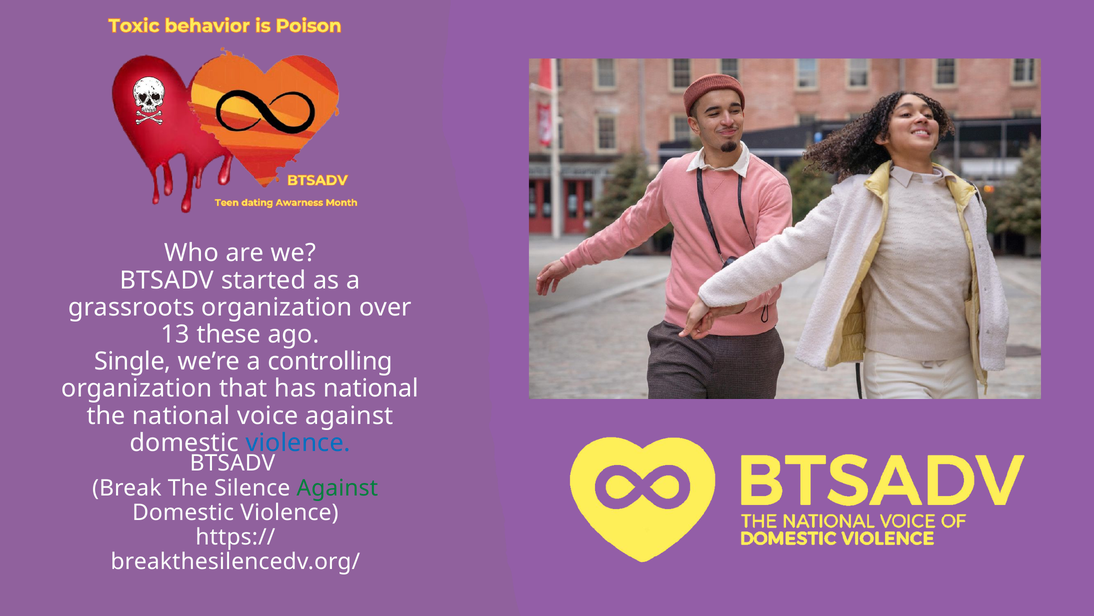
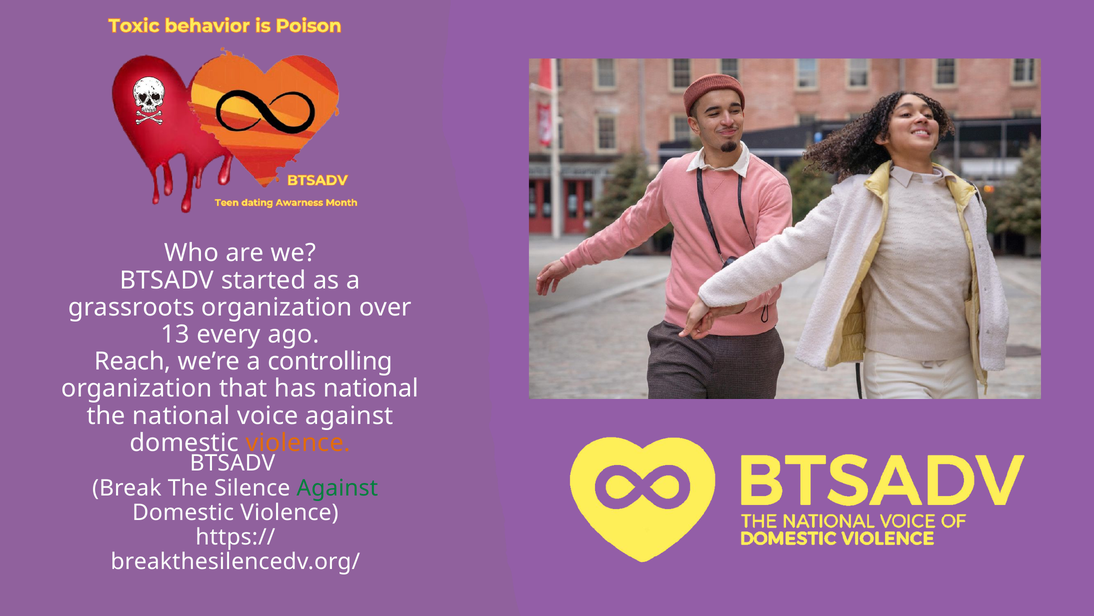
these: these -> every
Single: Single -> Reach
violence at (298, 442) colour: blue -> orange
